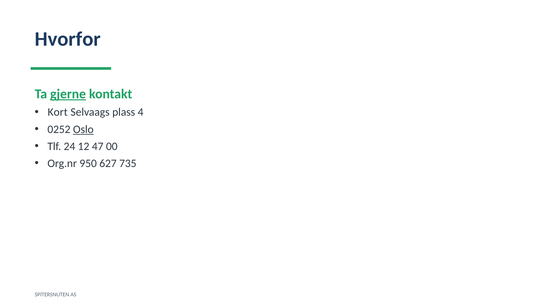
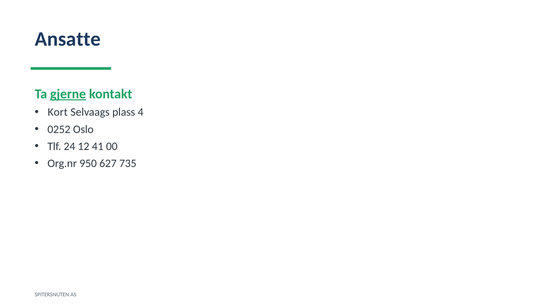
Hvorfor: Hvorfor -> Ansatte
Oslo underline: present -> none
47: 47 -> 41
